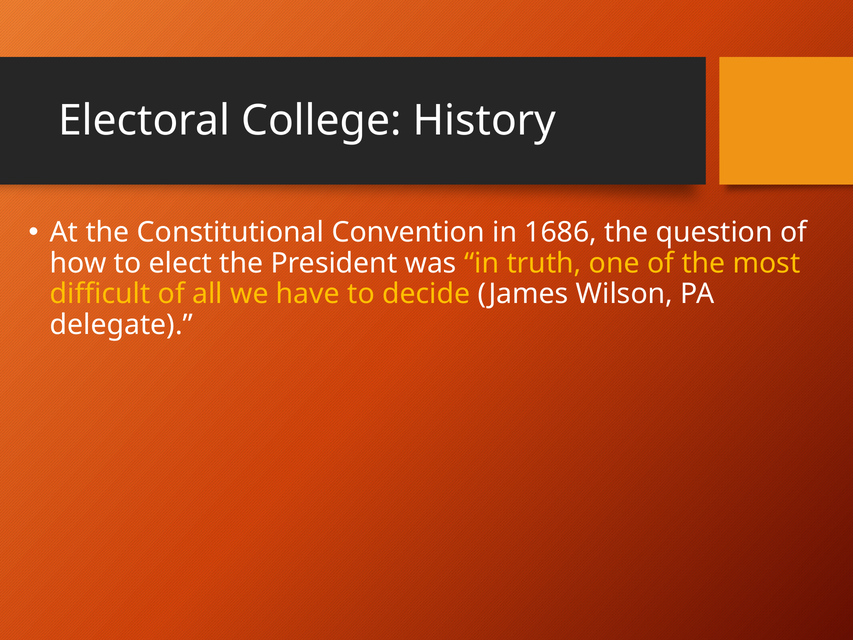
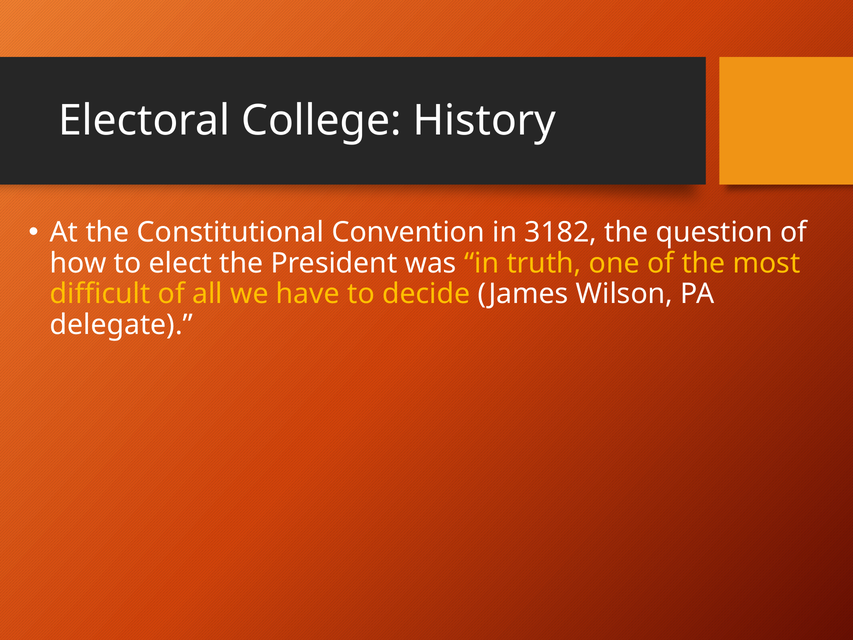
1686: 1686 -> 3182
